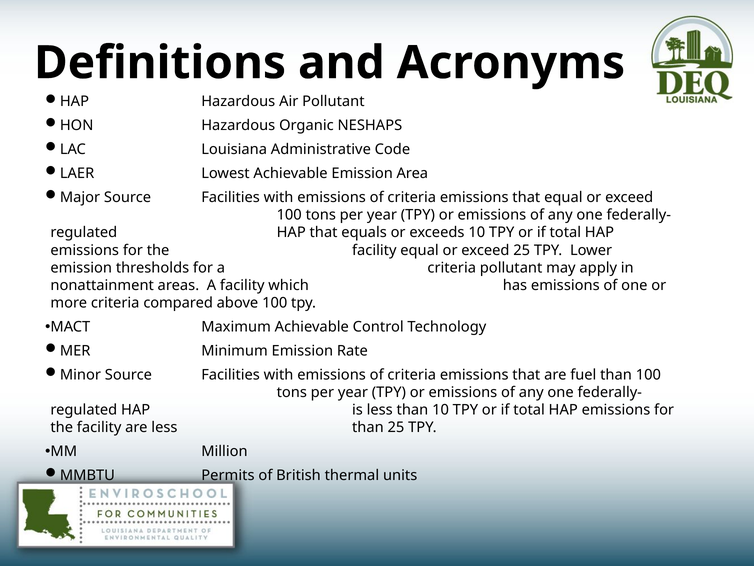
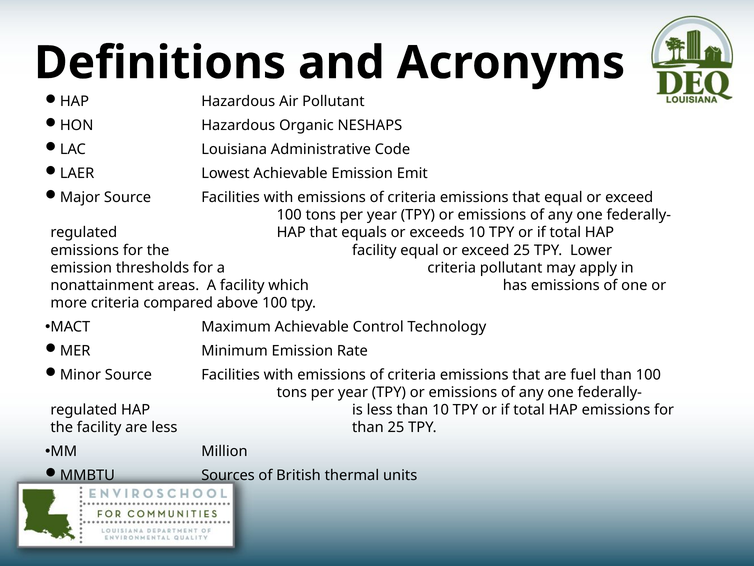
Area: Area -> Emit
Permits: Permits -> Sources
